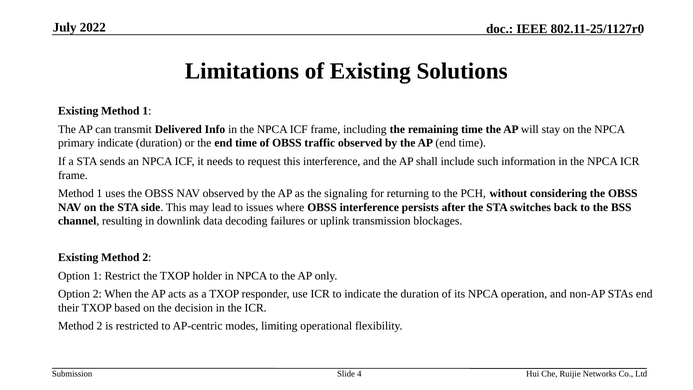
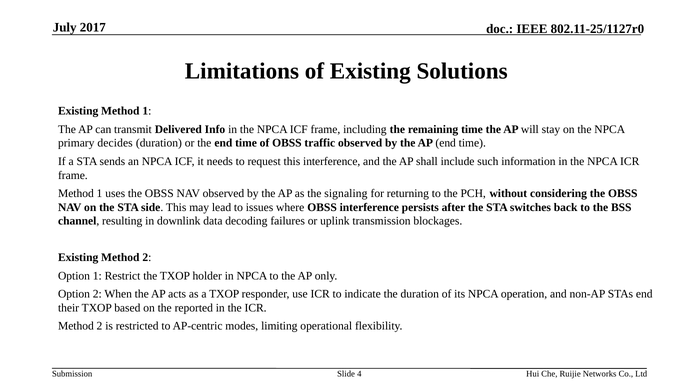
2022: 2022 -> 2017
primary indicate: indicate -> decides
decision: decision -> reported
